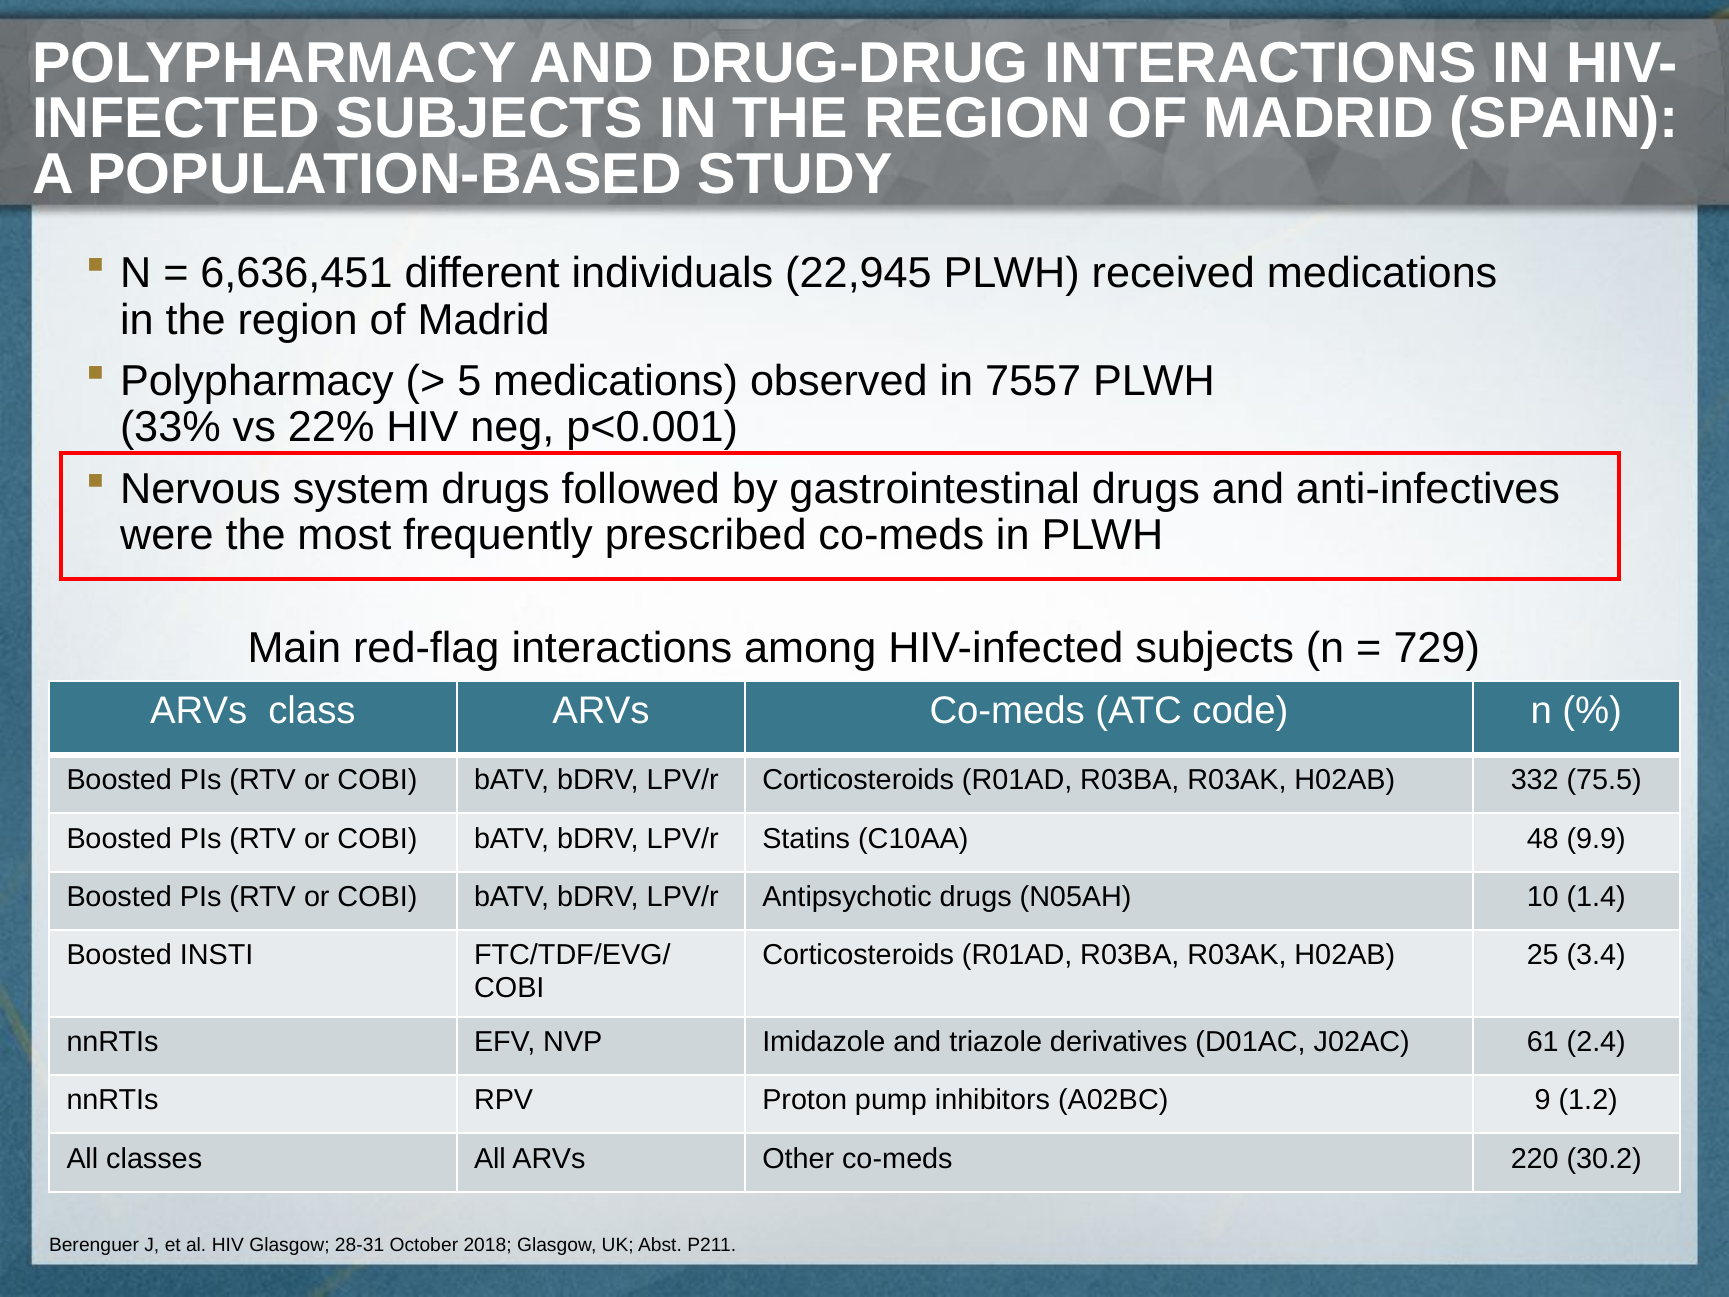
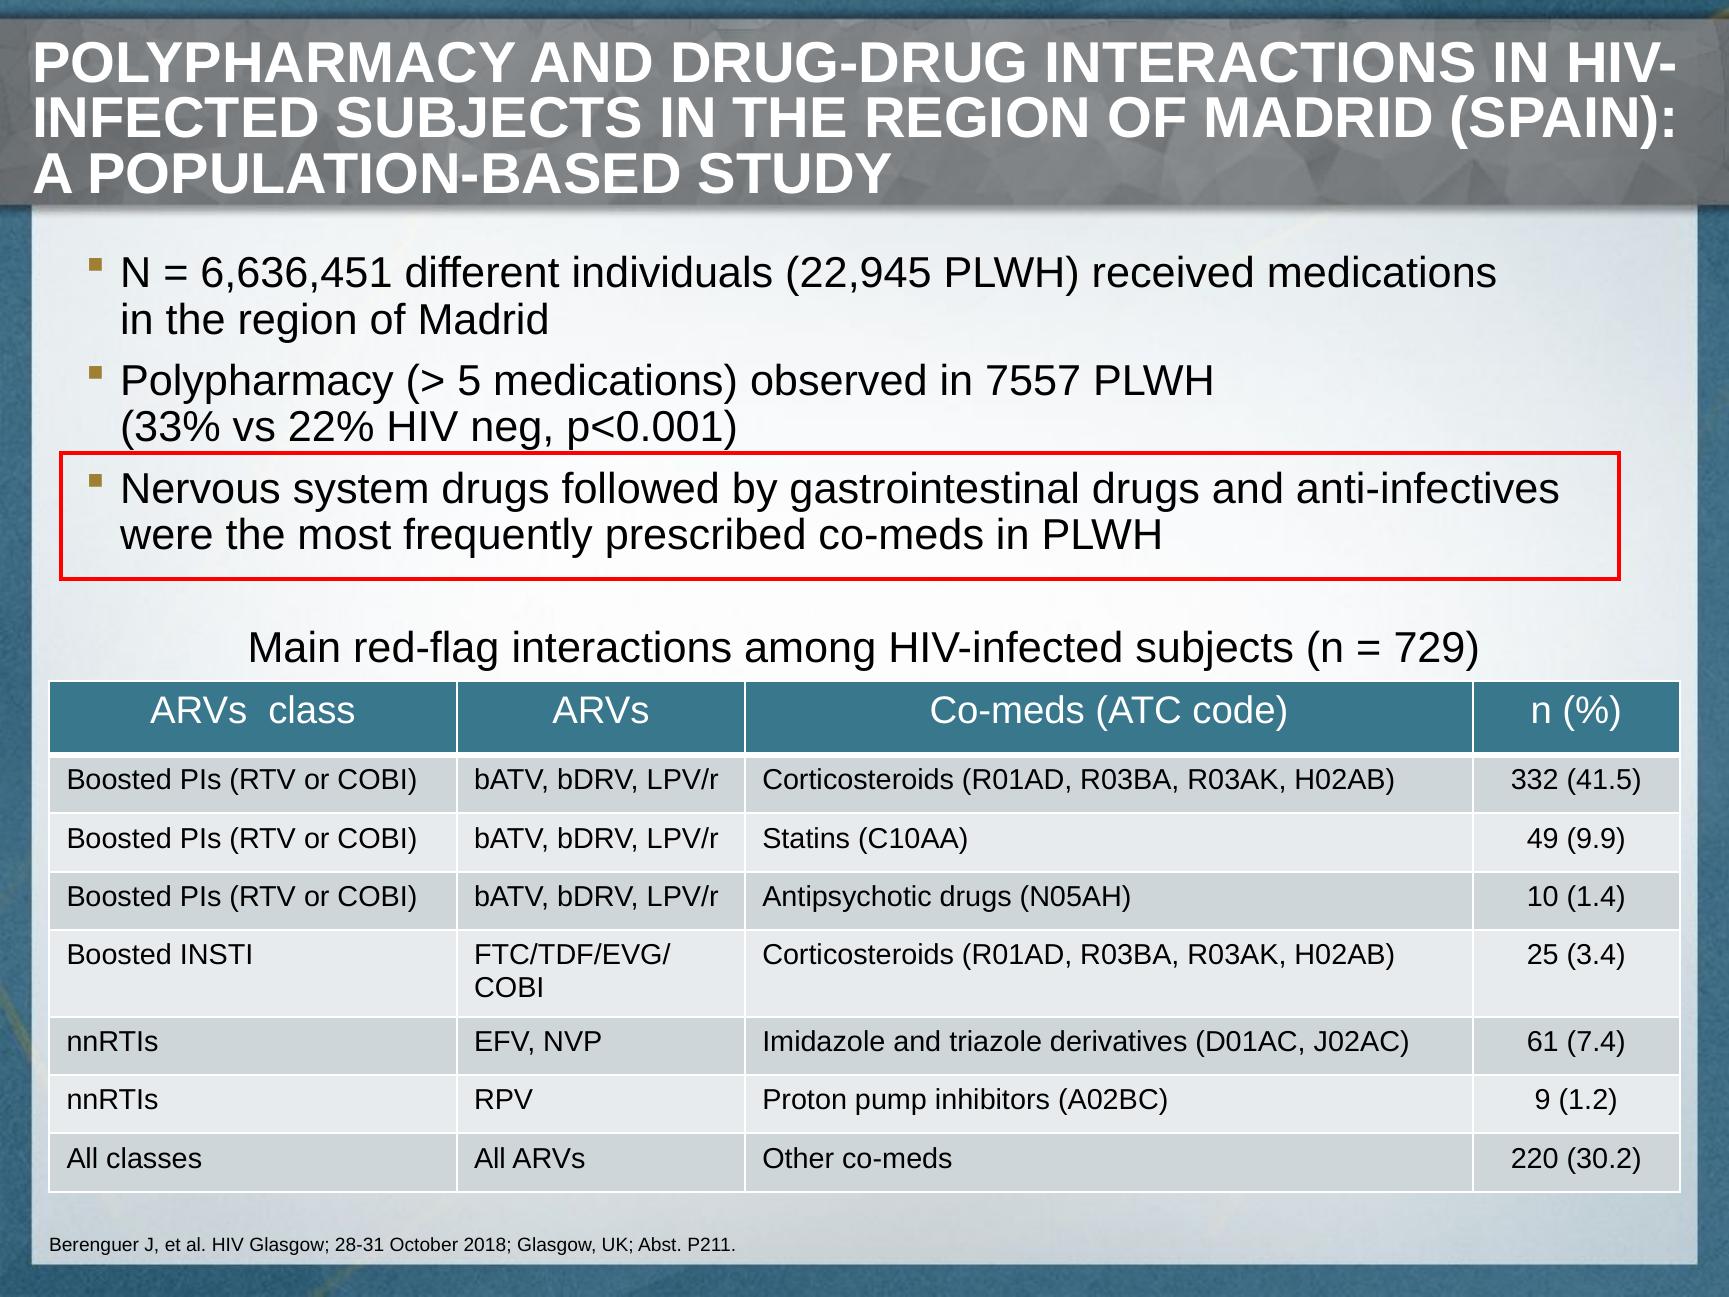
75.5: 75.5 -> 41.5
48: 48 -> 49
2.4: 2.4 -> 7.4
